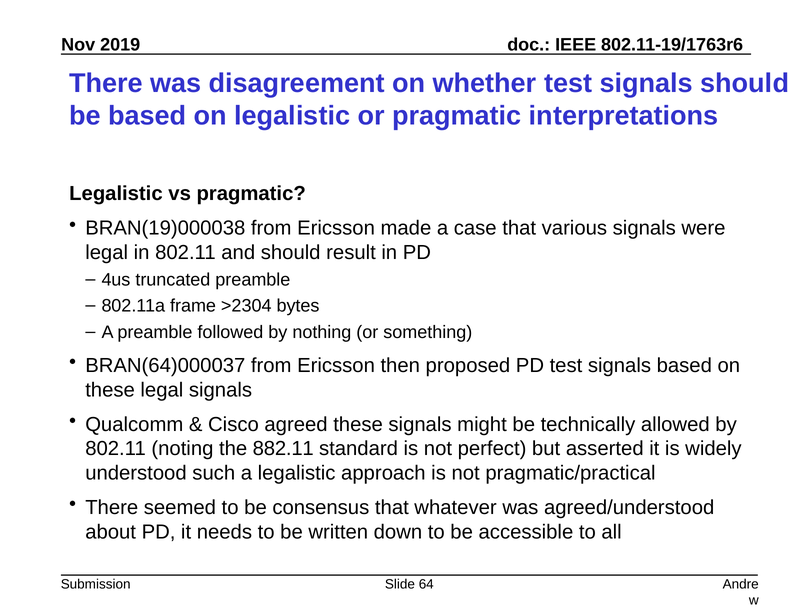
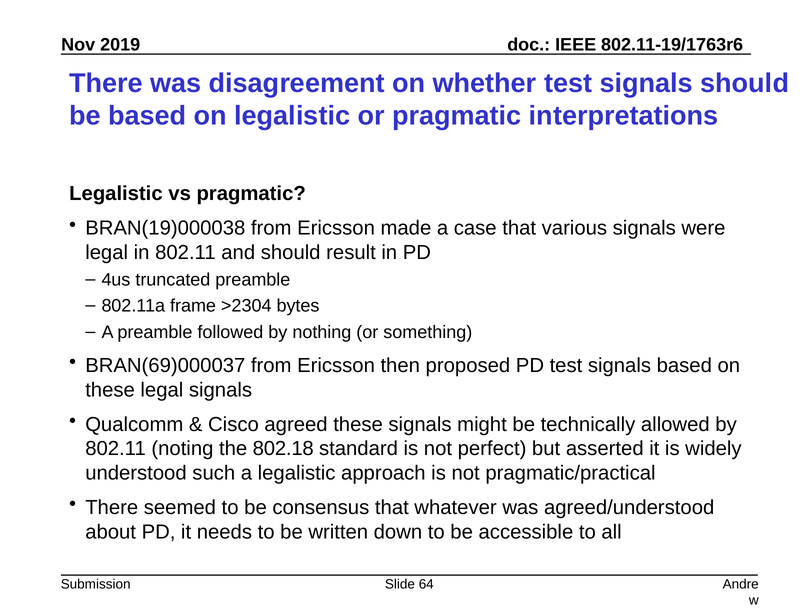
BRAN(64)000037: BRAN(64)000037 -> BRAN(69)000037
882.11: 882.11 -> 802.18
